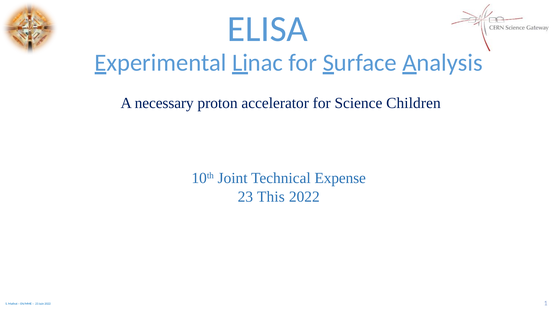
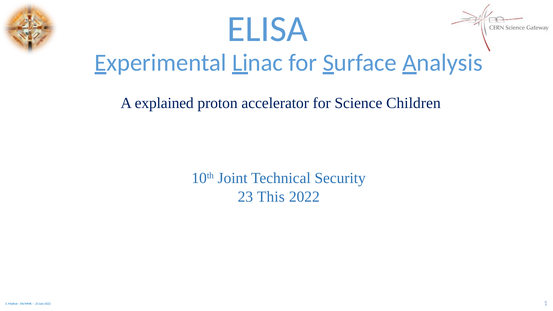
necessary: necessary -> explained
Expense: Expense -> Security
